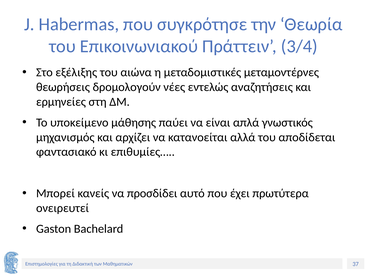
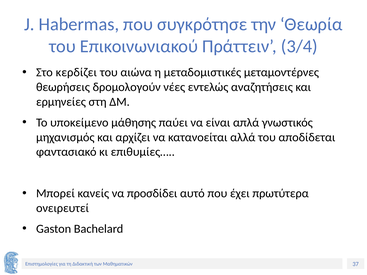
εξέλιξης: εξέλιξης -> κερδίζει
